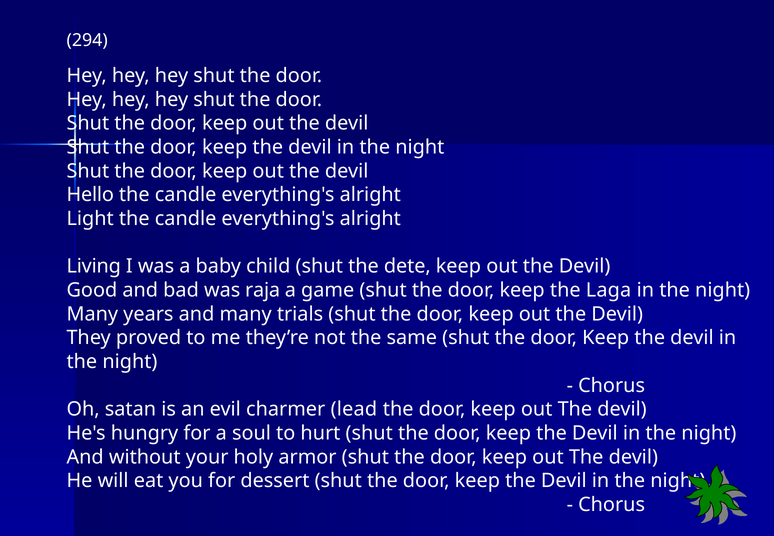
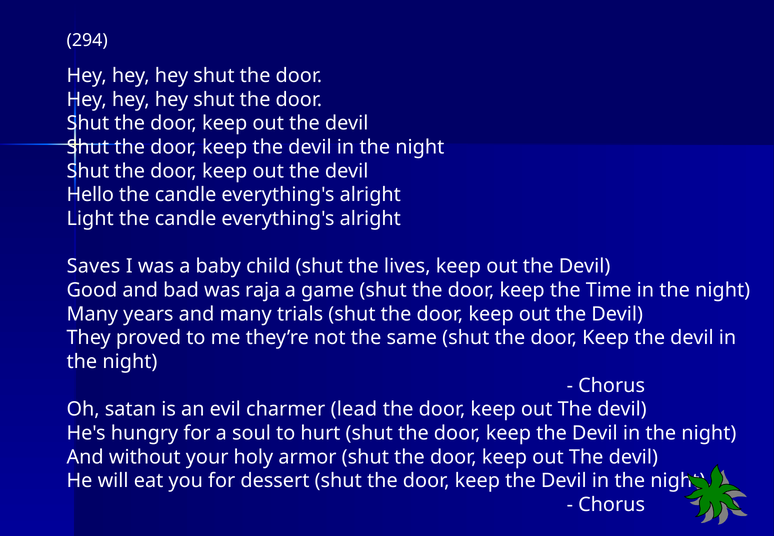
Living: Living -> Saves
dete: dete -> lives
Laga: Laga -> Time
